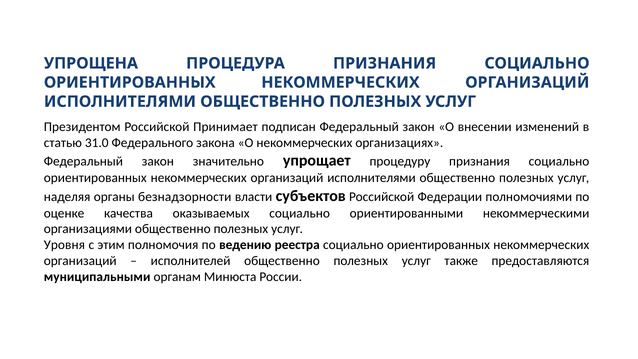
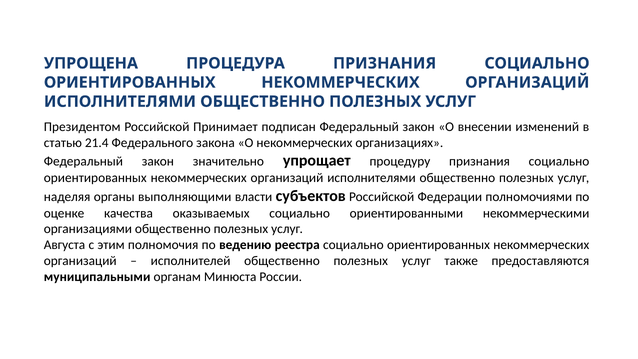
31.0: 31.0 -> 21.4
безнадзорности: безнадзорности -> выполняющими
Уровня: Уровня -> Августа
